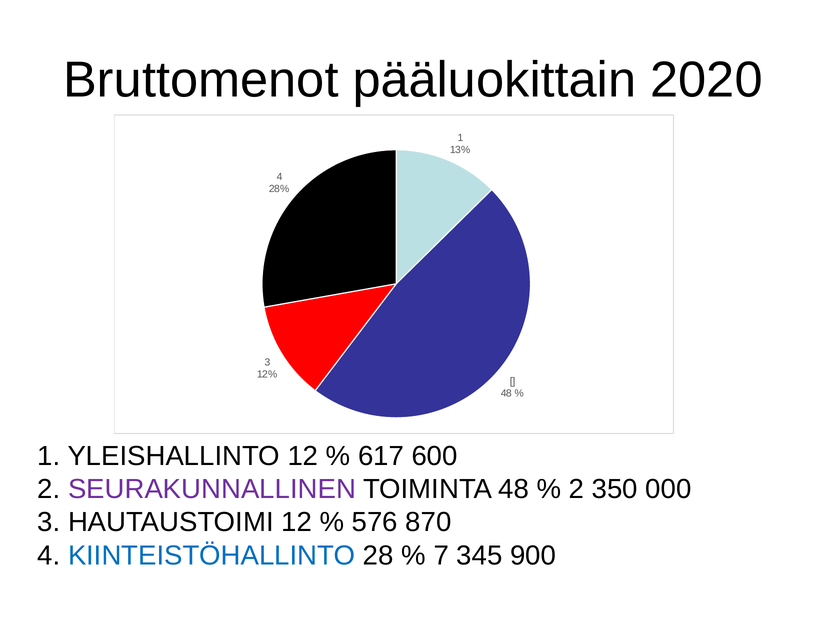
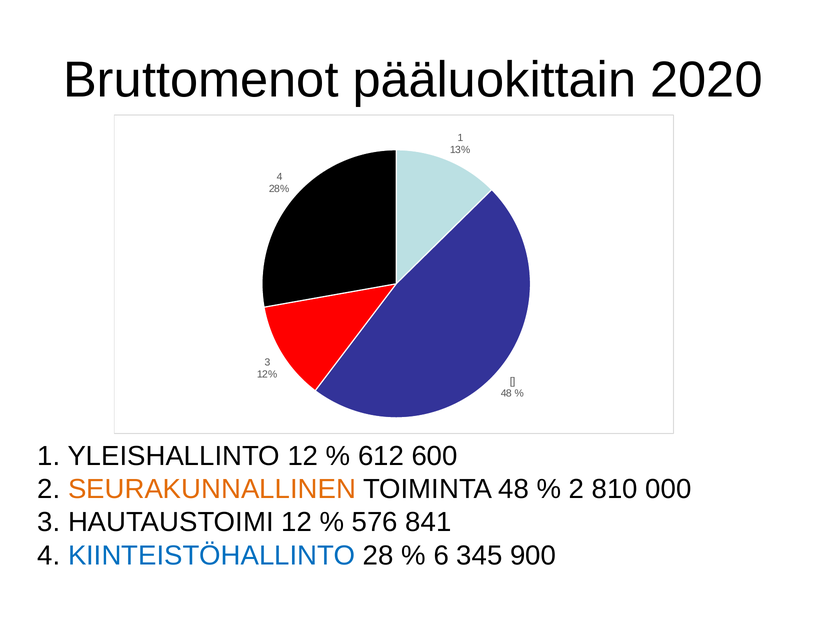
617: 617 -> 612
SEURAKUNNALLINEN colour: purple -> orange
350: 350 -> 810
870: 870 -> 841
7: 7 -> 6
